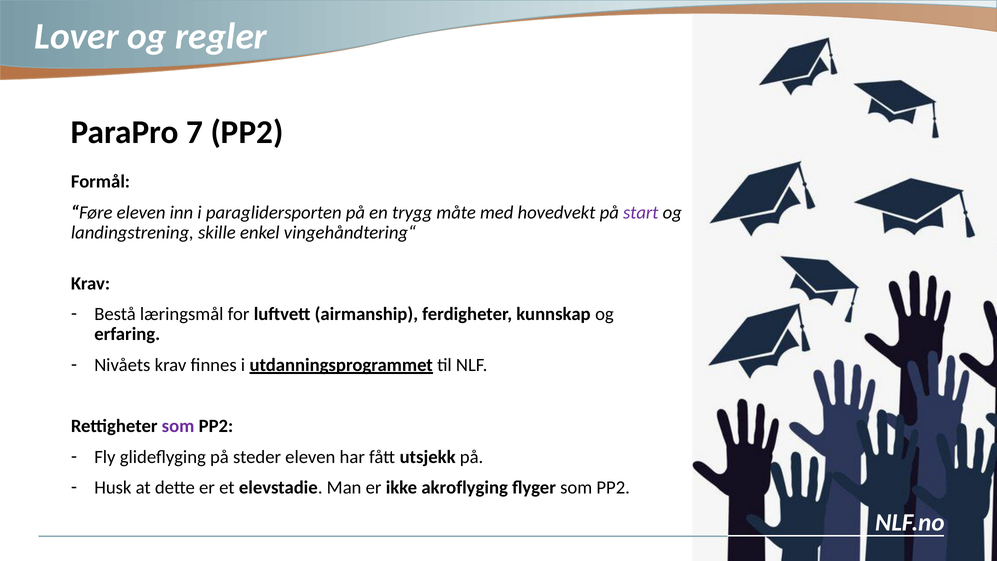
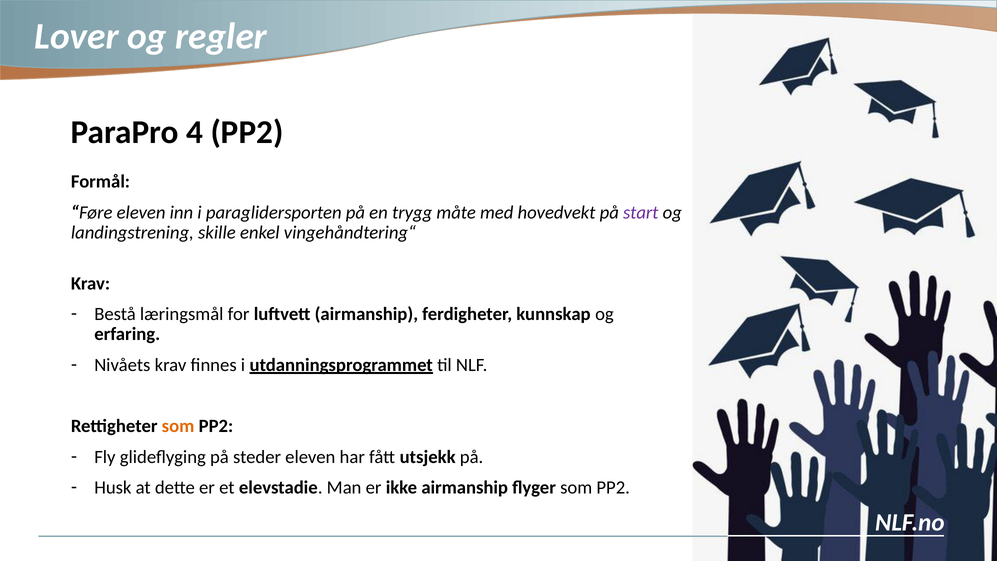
7: 7 -> 4
som at (178, 426) colour: purple -> orange
ikke akroflyging: akroflyging -> airmanship
